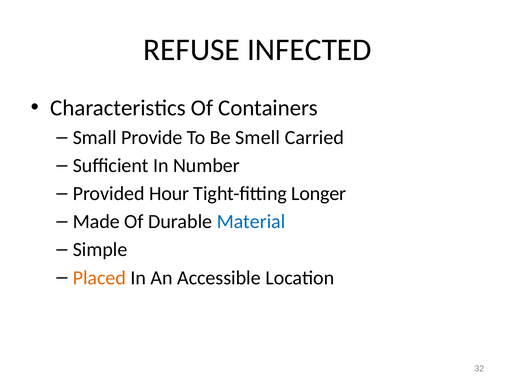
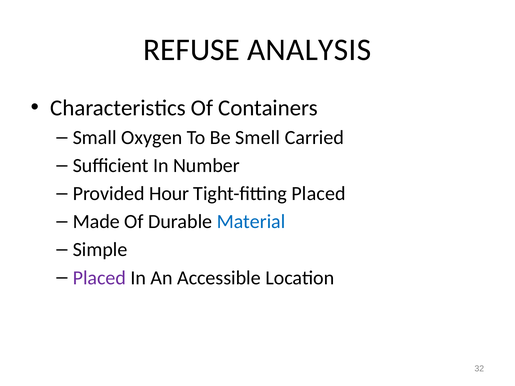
INFECTED: INFECTED -> ANALYSIS
Provide: Provide -> Oxygen
Tight-fitting Longer: Longer -> Placed
Placed at (99, 278) colour: orange -> purple
